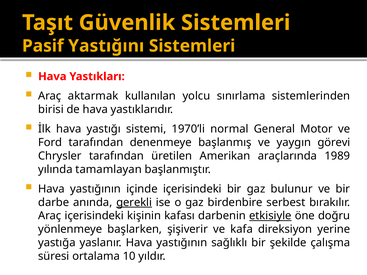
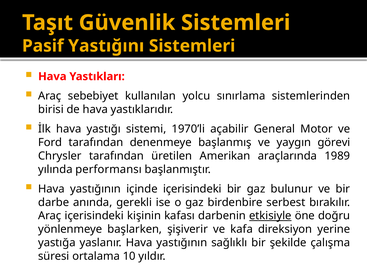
aktarmak: aktarmak -> sebebiyet
normal: normal -> açabilir
tamamlayan: tamamlayan -> performansı
gerekli underline: present -> none
